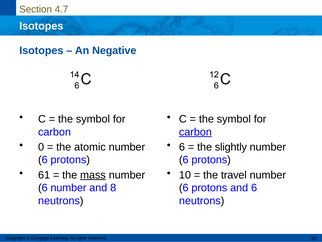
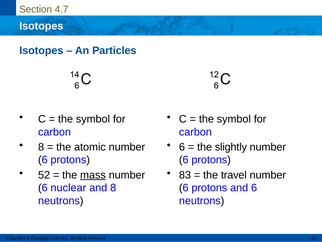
Negative: Negative -> Particles
carbon at (195, 132) underline: present -> none
0 at (41, 147): 0 -> 8
61: 61 -> 52
10: 10 -> 83
6 number: number -> nuclear
